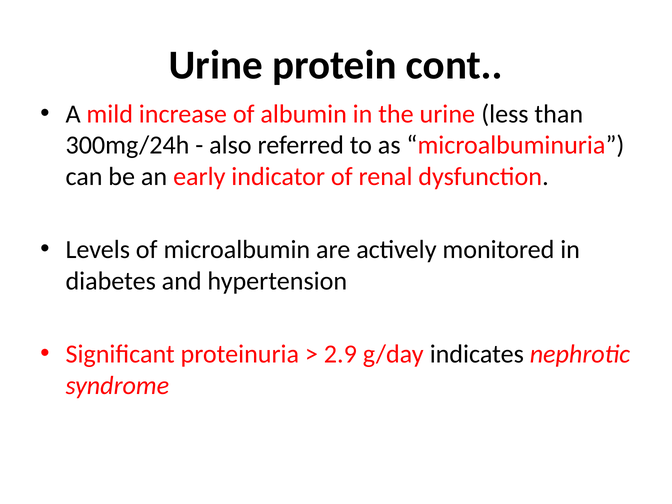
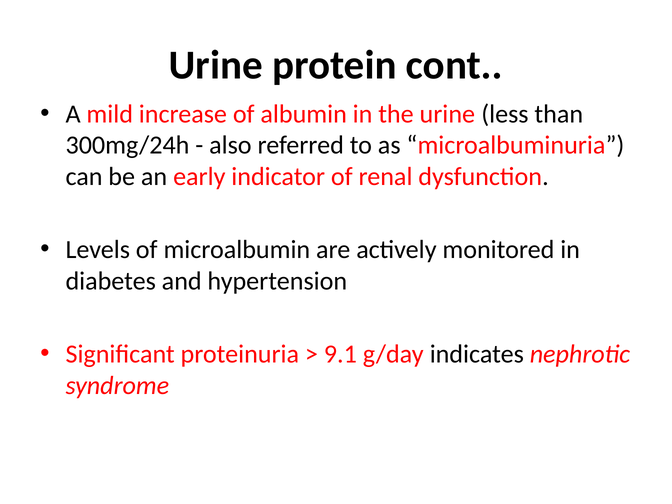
2.9: 2.9 -> 9.1
